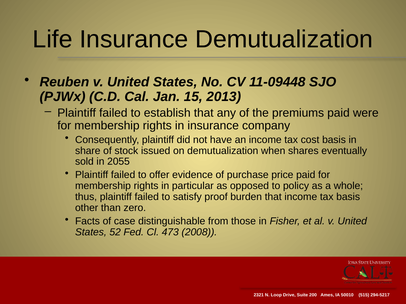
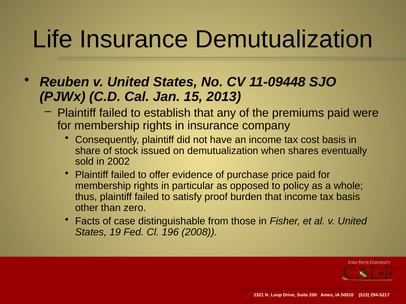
2055: 2055 -> 2002
52: 52 -> 19
473: 473 -> 196
